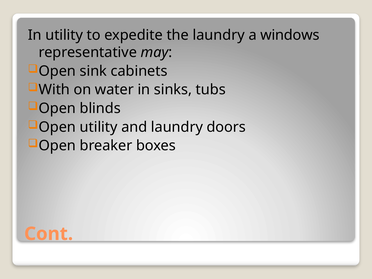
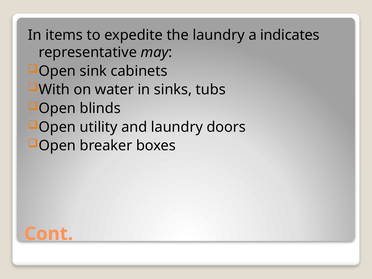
In utility: utility -> items
windows: windows -> indicates
